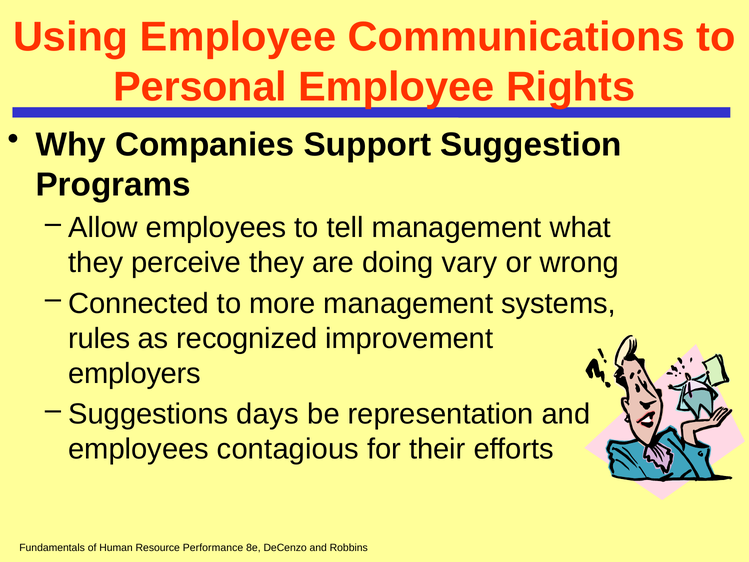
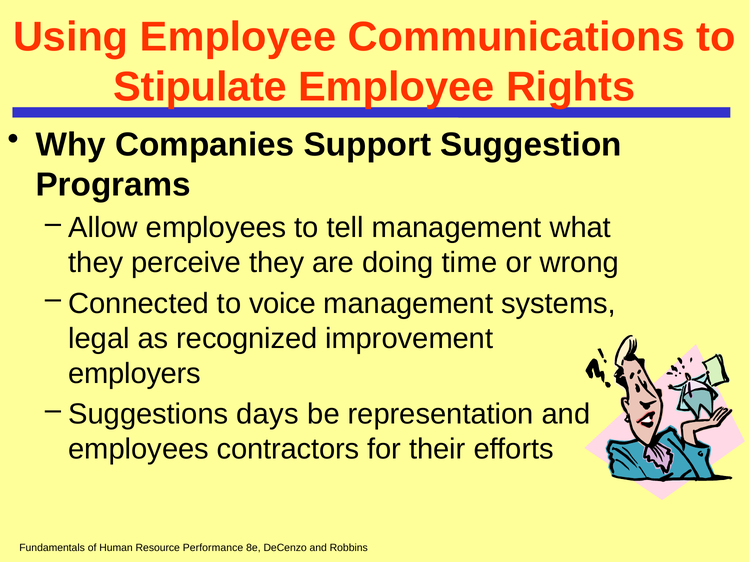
Personal: Personal -> Stipulate
vary: vary -> time
more: more -> voice
rules: rules -> legal
contagious: contagious -> contractors
